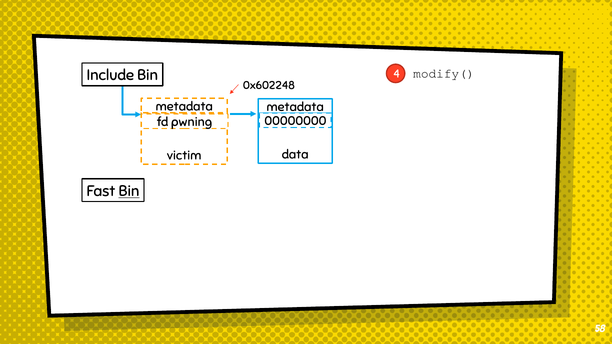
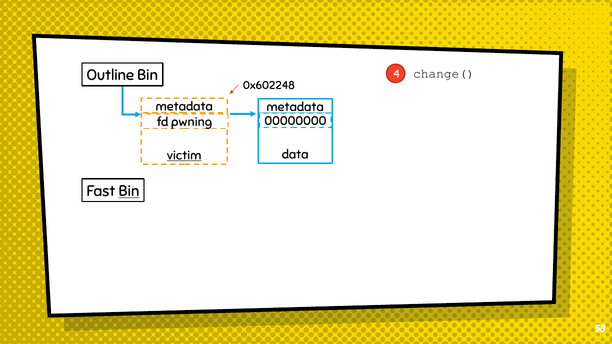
Include: Include -> Outline
modify(: modify( -> change(
victim underline: none -> present
